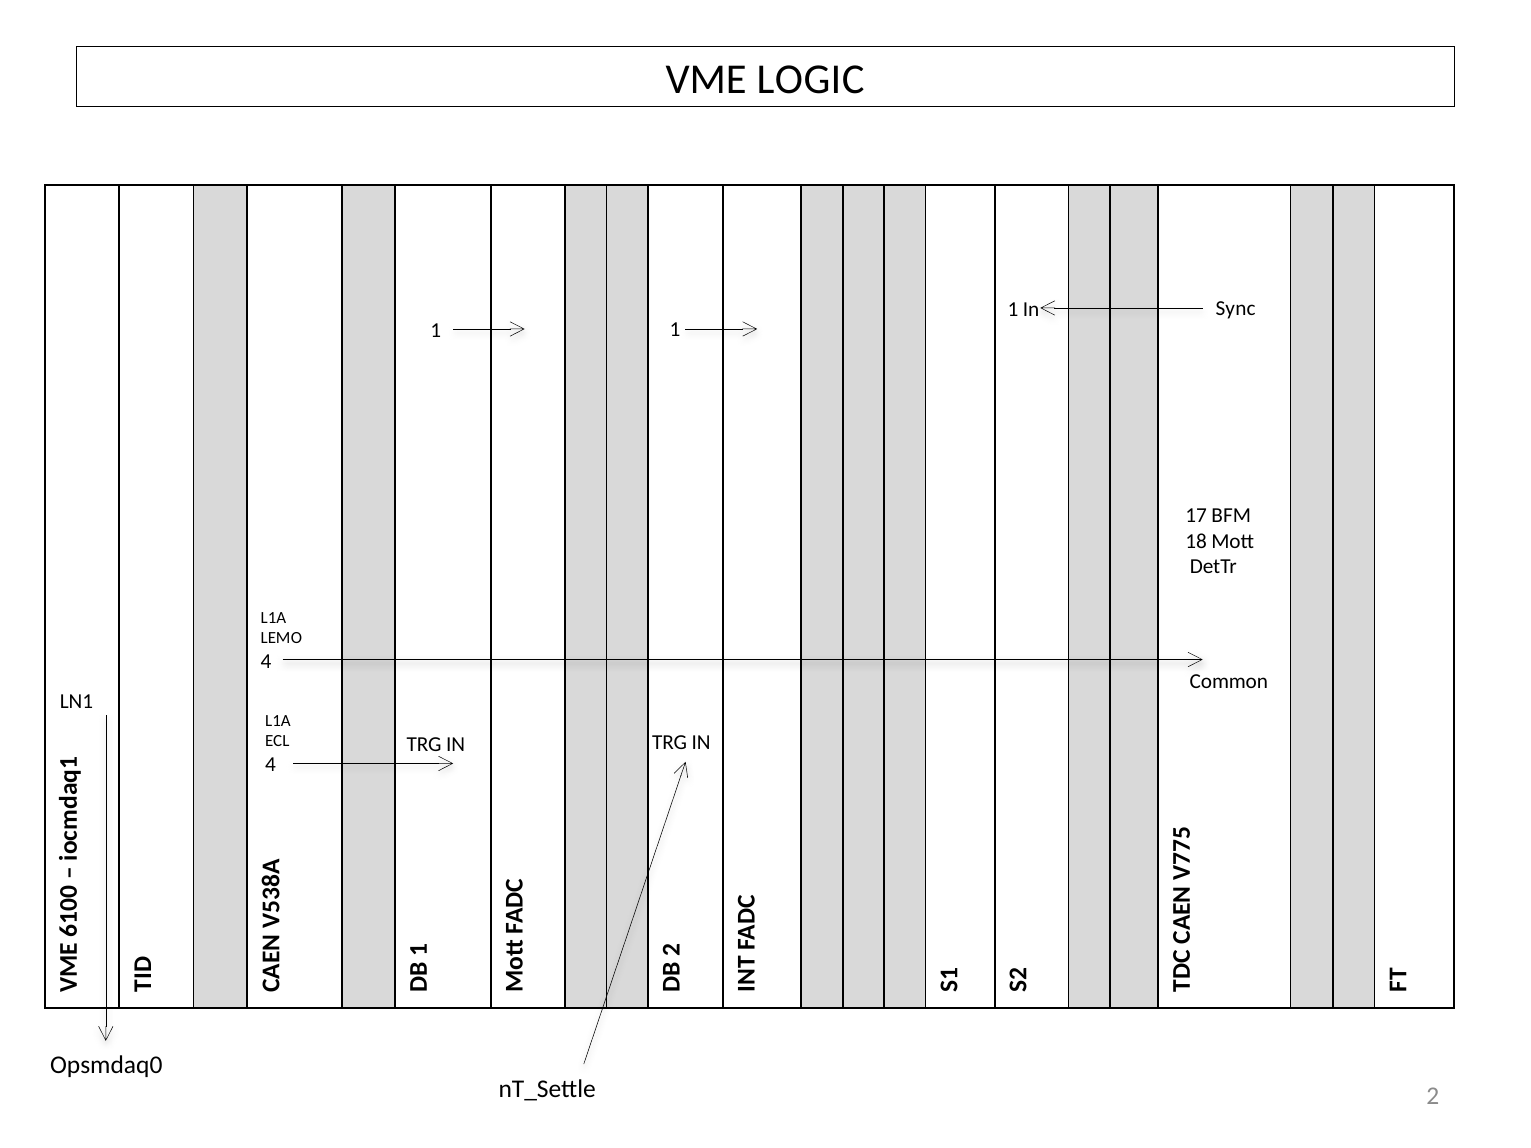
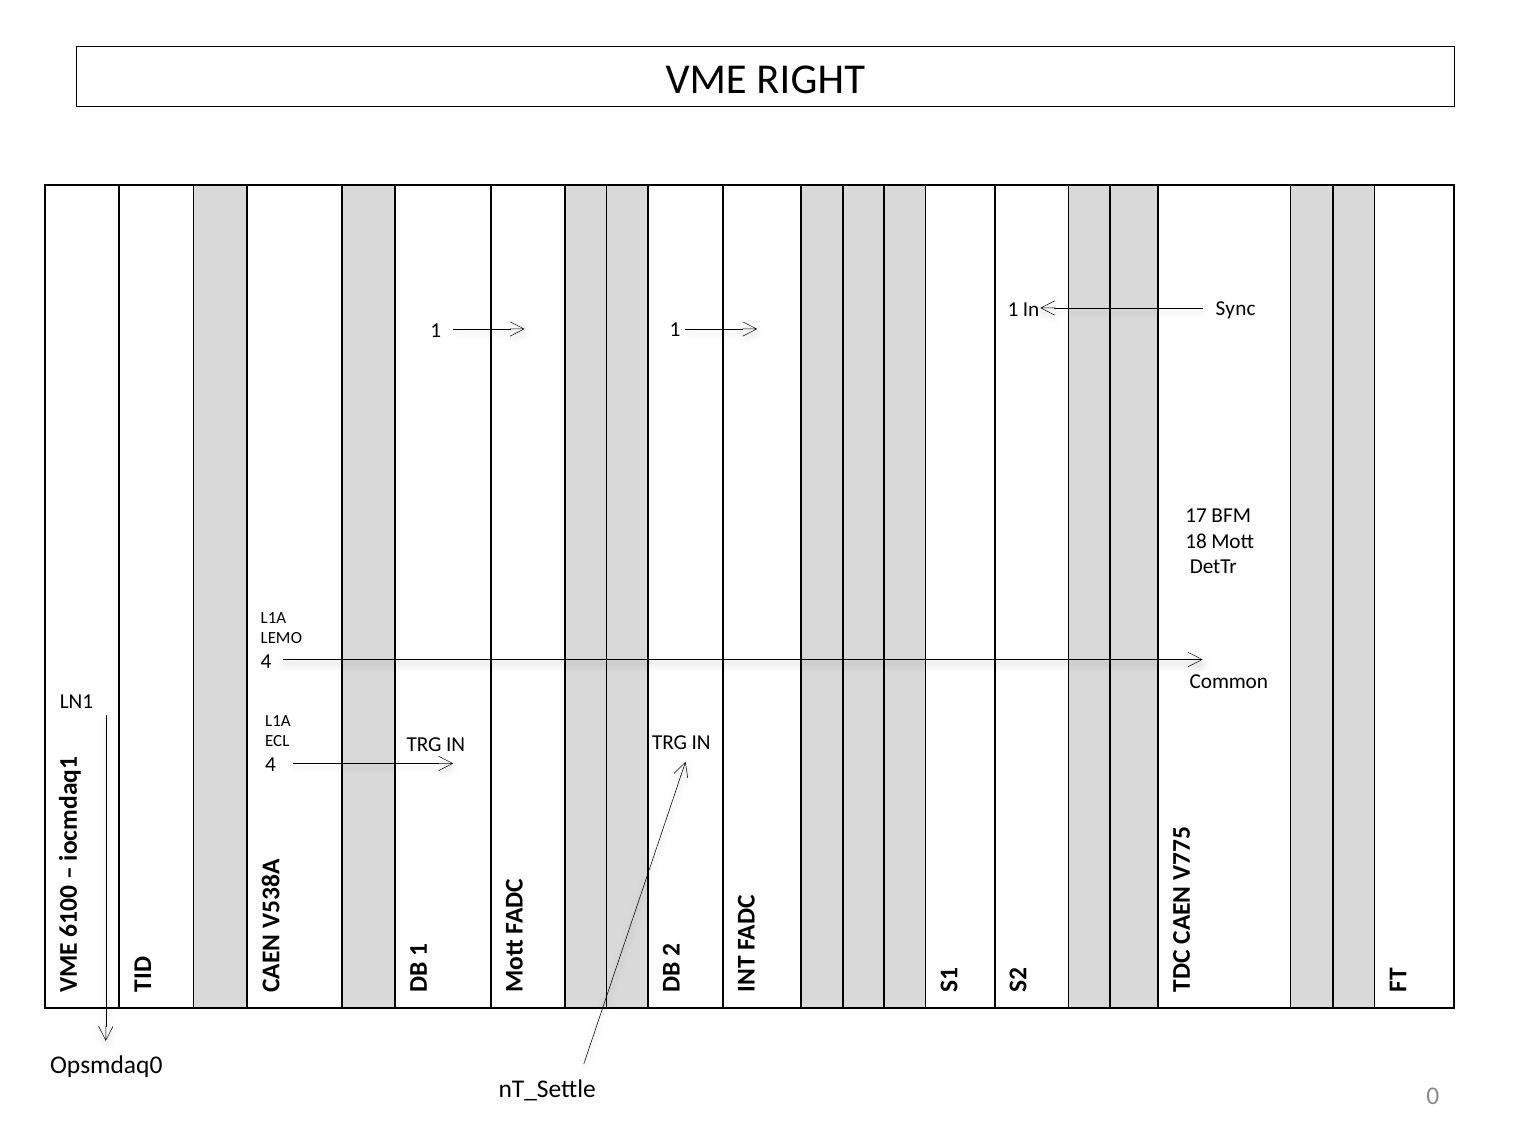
LOGIC: LOGIC -> RIGHT
nT_Settle 2: 2 -> 0
